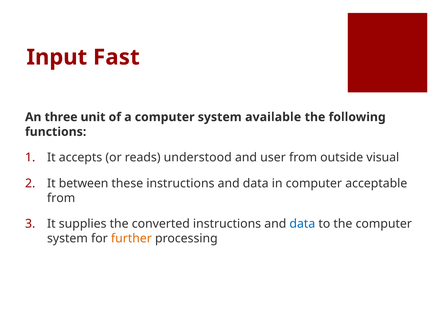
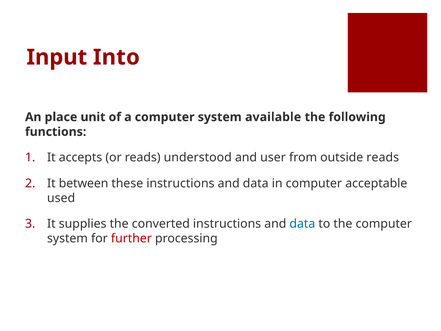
Fast: Fast -> Into
three: three -> place
outside visual: visual -> reads
from at (61, 198): from -> used
further colour: orange -> red
